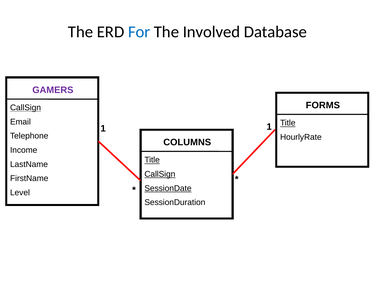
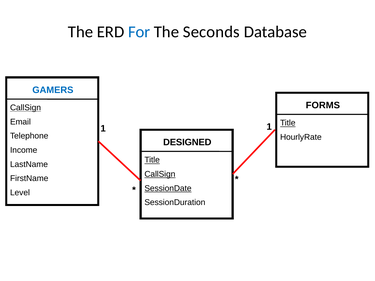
Involved: Involved -> Seconds
GAMERS colour: purple -> blue
COLUMNS: COLUMNS -> DESIGNED
